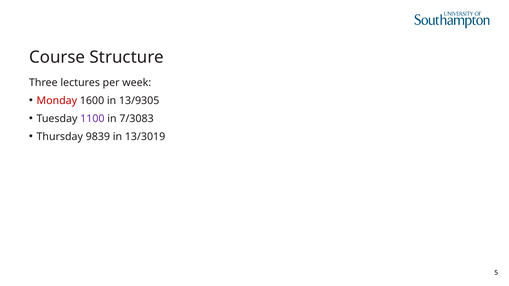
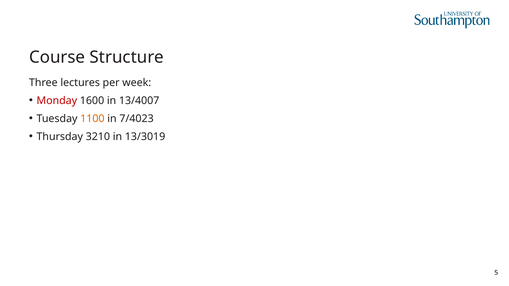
13/9305: 13/9305 -> 13/4007
1100 colour: purple -> orange
7/3083: 7/3083 -> 7/4023
9839: 9839 -> 3210
